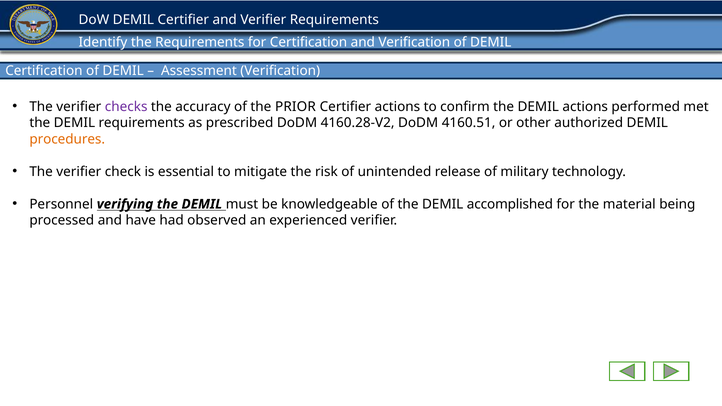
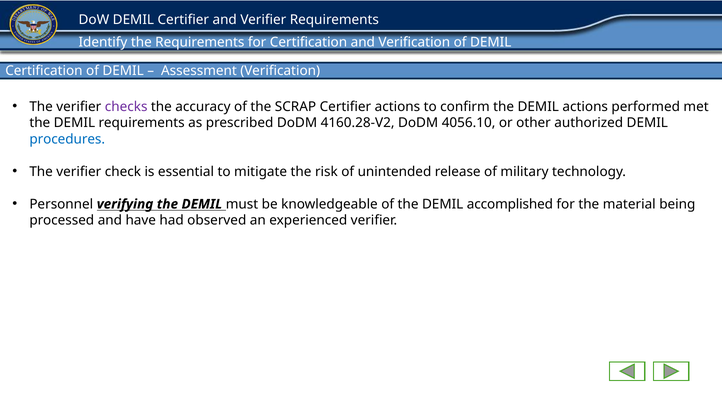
PRIOR: PRIOR -> SCRAP
4160.51: 4160.51 -> 4056.10
procedures colour: orange -> blue
